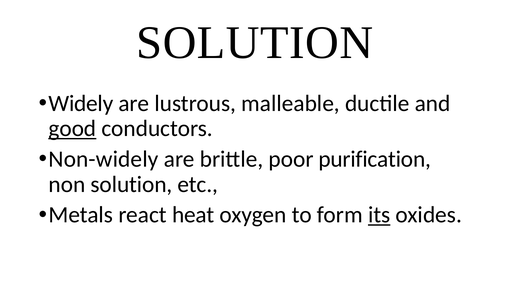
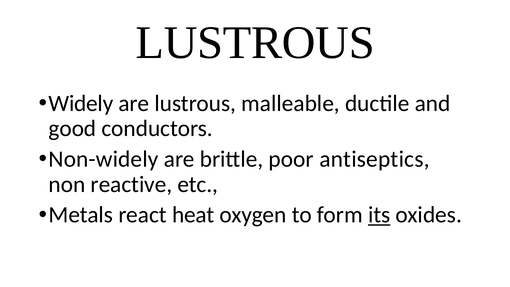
SOLUTION at (255, 43): SOLUTION -> LUSTROUS
good underline: present -> none
purification: purification -> antiseptics
non solution: solution -> reactive
